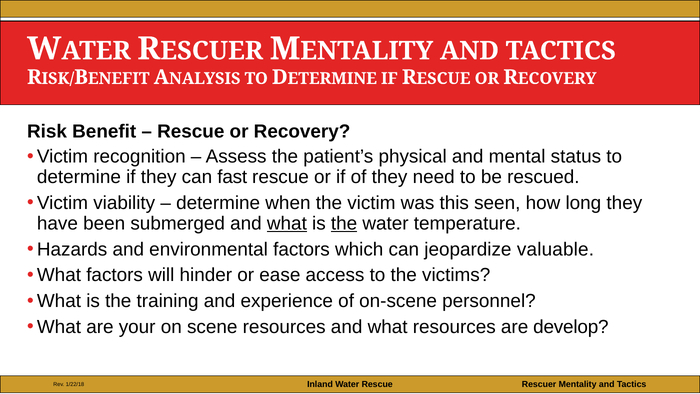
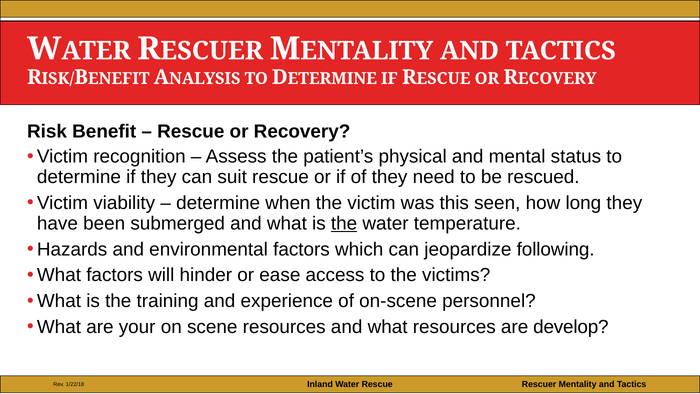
fast: fast -> suit
what at (287, 223) underline: present -> none
valuable: valuable -> following
